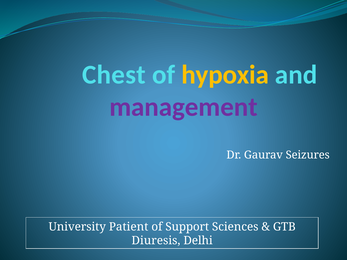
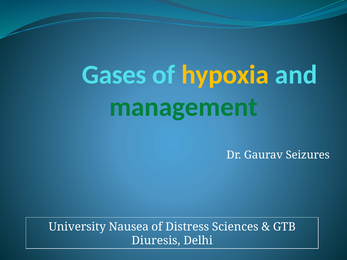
Chest: Chest -> Gases
management colour: purple -> green
Patient: Patient -> Nausea
Support: Support -> Distress
